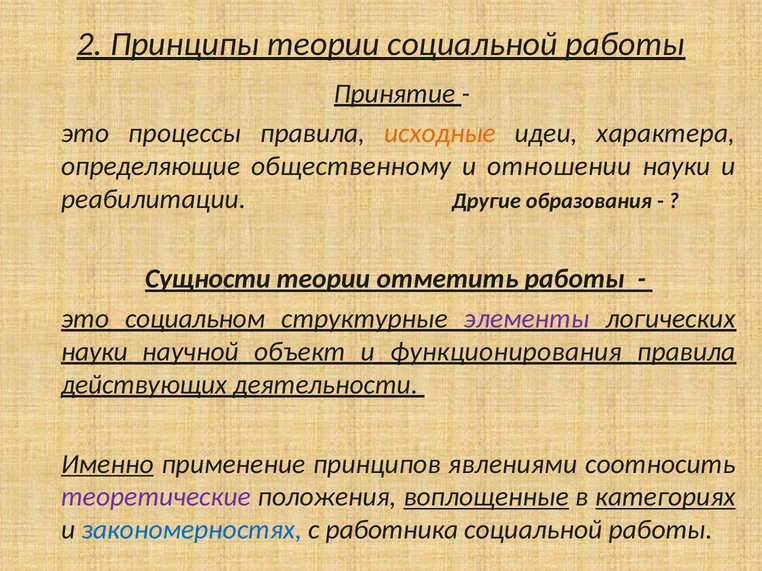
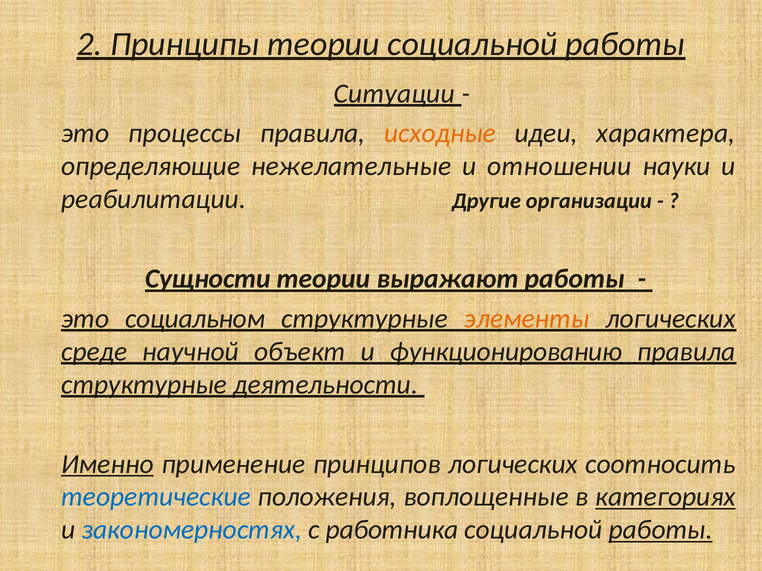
Принятие: Принятие -> Ситуации
общественному: общественному -> нежелательные
образования: образования -> организации
отметить: отметить -> выражают
элементы colour: purple -> orange
науки at (94, 352): науки -> среде
функционирования: функционирования -> функционированию
действующих at (144, 385): действующих -> структурные
принципов явлениями: явлениями -> логических
теоретические colour: purple -> blue
воплощенные underline: present -> none
работы at (661, 530) underline: none -> present
